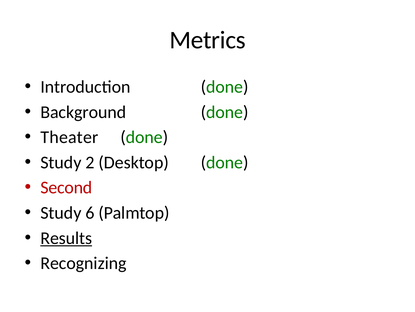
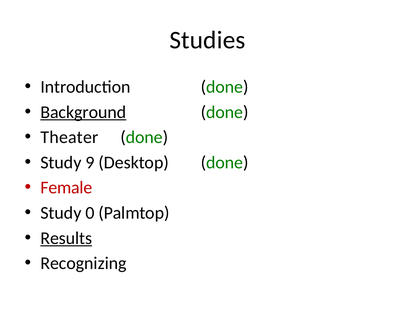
Metrics: Metrics -> Studies
Background underline: none -> present
2: 2 -> 9
Second: Second -> Female
6: 6 -> 0
